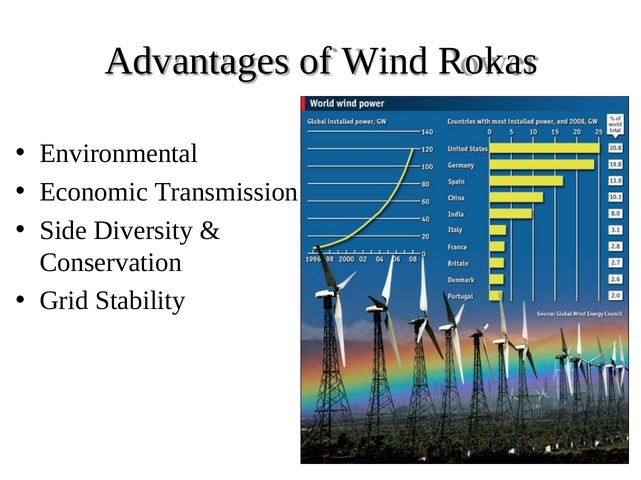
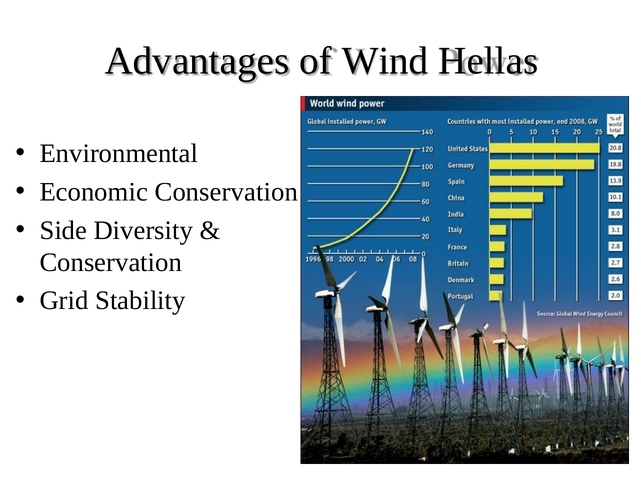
Rokas: Rokas -> Hellas
Economic Transmission: Transmission -> Conservation
